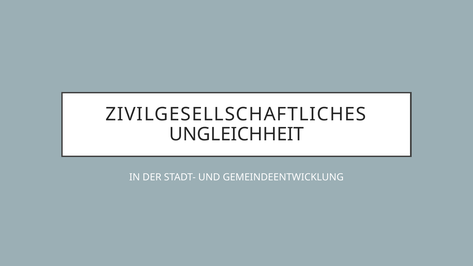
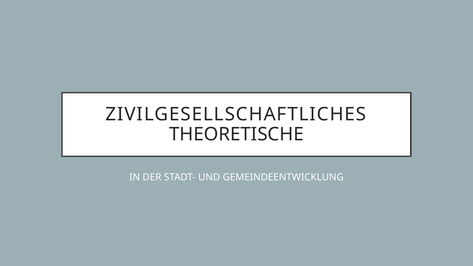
UNGLEICHHEIT: UNGLEICHHEIT -> THEORETISCHE
